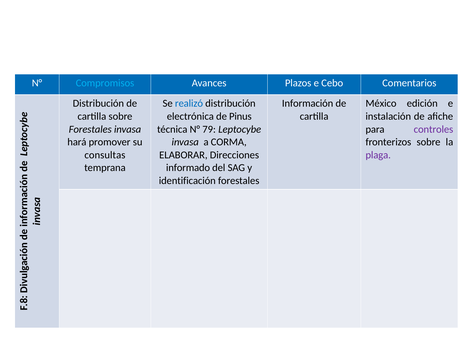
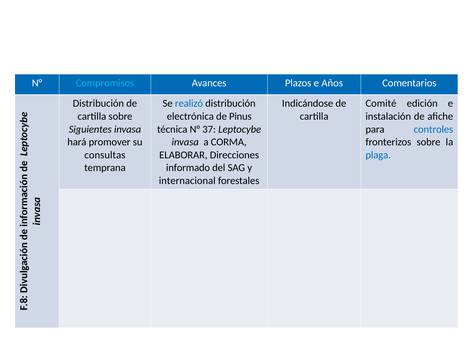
Cebo: Cebo -> Años
Información: Información -> Indicándose
México: México -> Comité
Forestales at (90, 129): Forestales -> Siguientes
79: 79 -> 37
controles colour: purple -> blue
plaga colour: purple -> blue
identificación: identificación -> internacional
